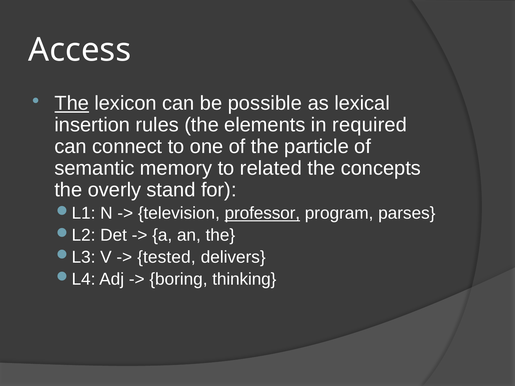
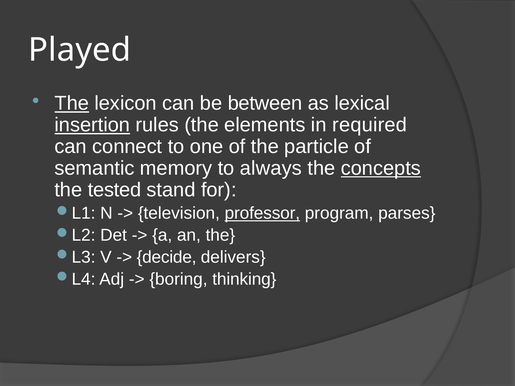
Access: Access -> Played
possible: possible -> between
insertion underline: none -> present
related: related -> always
concepts underline: none -> present
overly: overly -> tested
tested: tested -> decide
